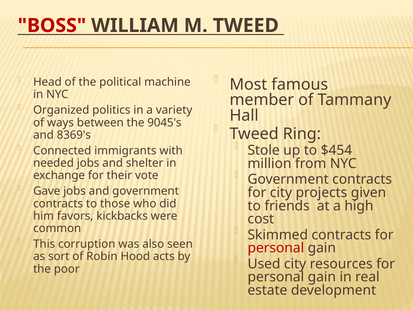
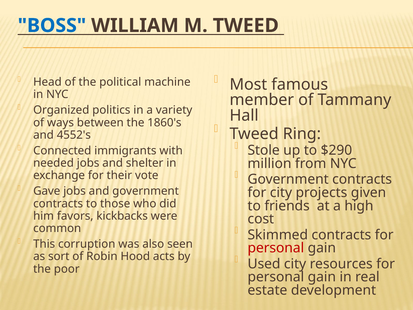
BOSS colour: red -> blue
9045's: 9045's -> 1860's
8369's: 8369's -> 4552's
$454: $454 -> $290
